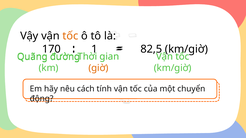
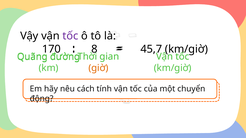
tốc at (70, 36) colour: orange -> purple
1: 1 -> 8
82,5: 82,5 -> 45,7
